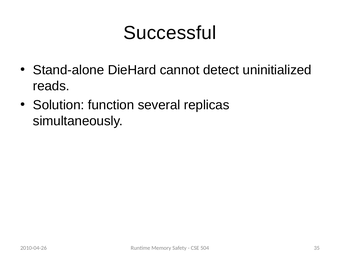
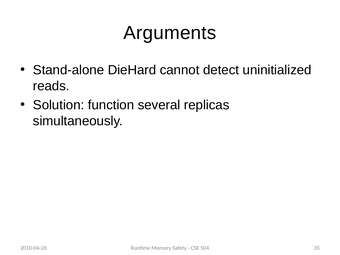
Successful: Successful -> Arguments
